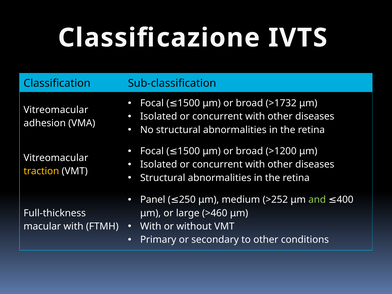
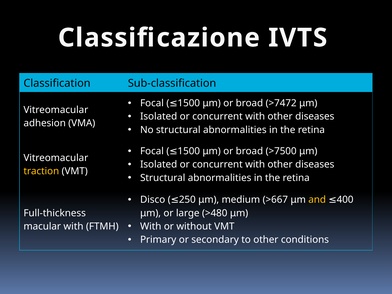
>1732: >1732 -> >7472
>1200: >1200 -> >7500
Panel: Panel -> Disco
>252: >252 -> >667
and colour: light green -> yellow
>460: >460 -> >480
